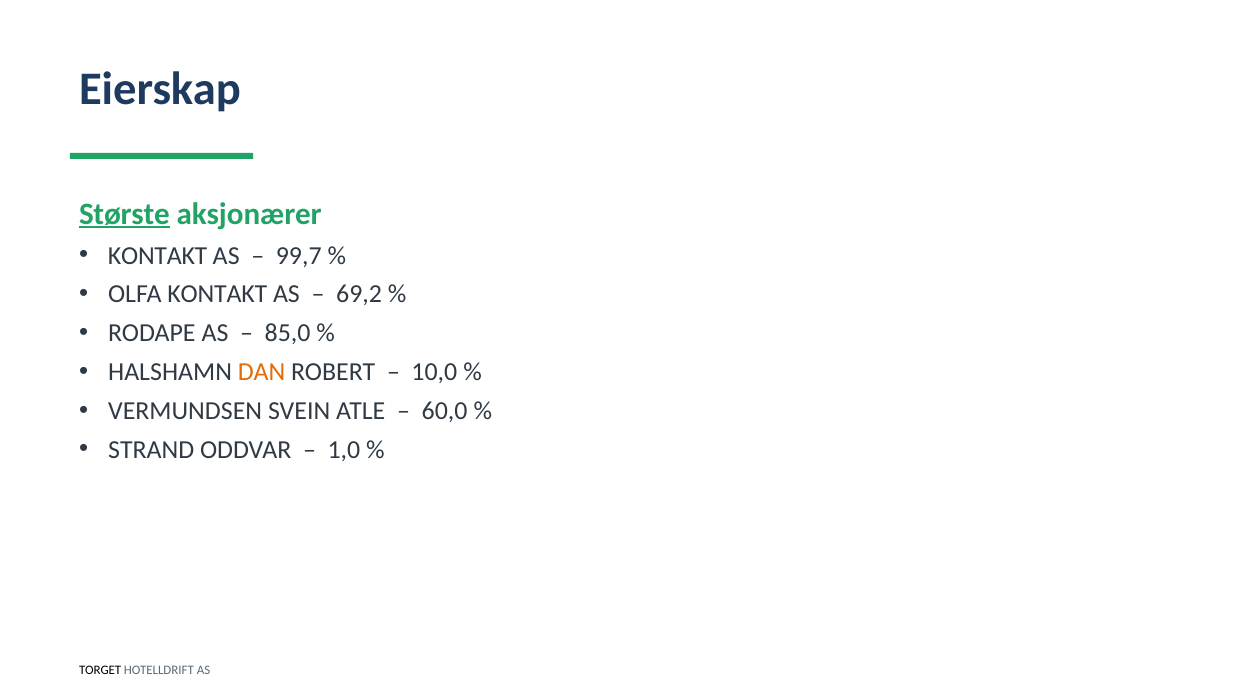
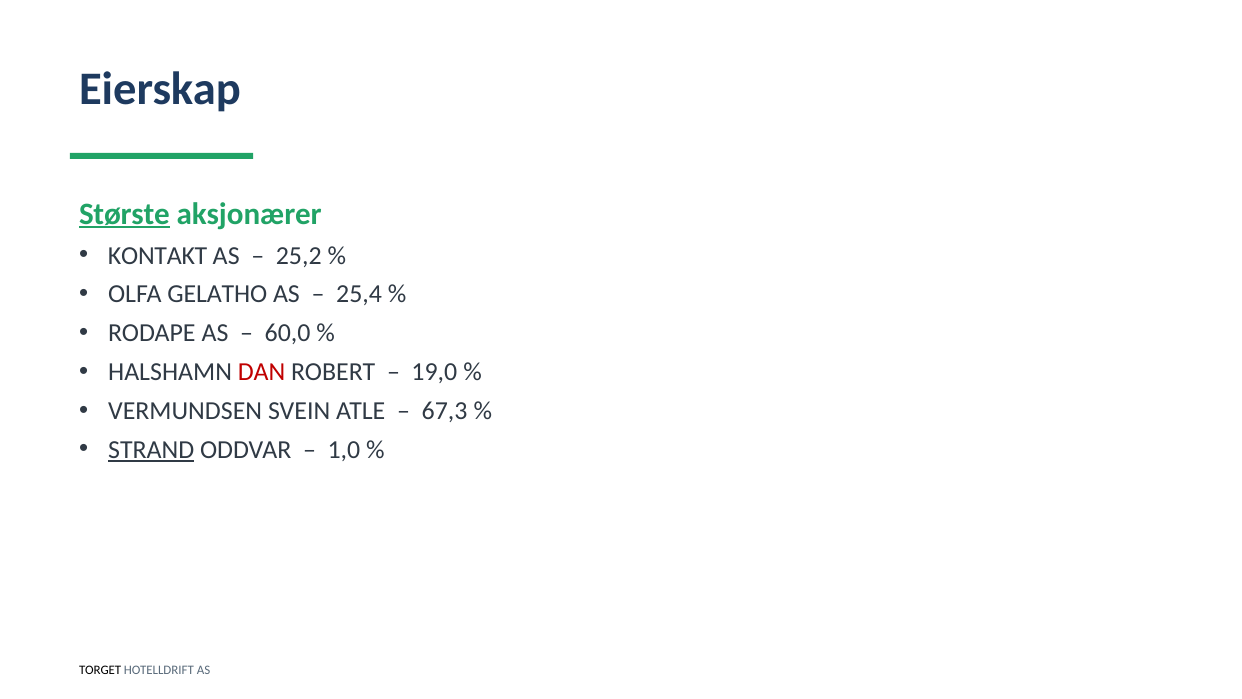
99,7: 99,7 -> 25,2
OLFA KONTAKT: KONTAKT -> GELATHO
69,2: 69,2 -> 25,4
85,0: 85,0 -> 60,0
DAN colour: orange -> red
10,0: 10,0 -> 19,0
60,0: 60,0 -> 67,3
STRAND underline: none -> present
